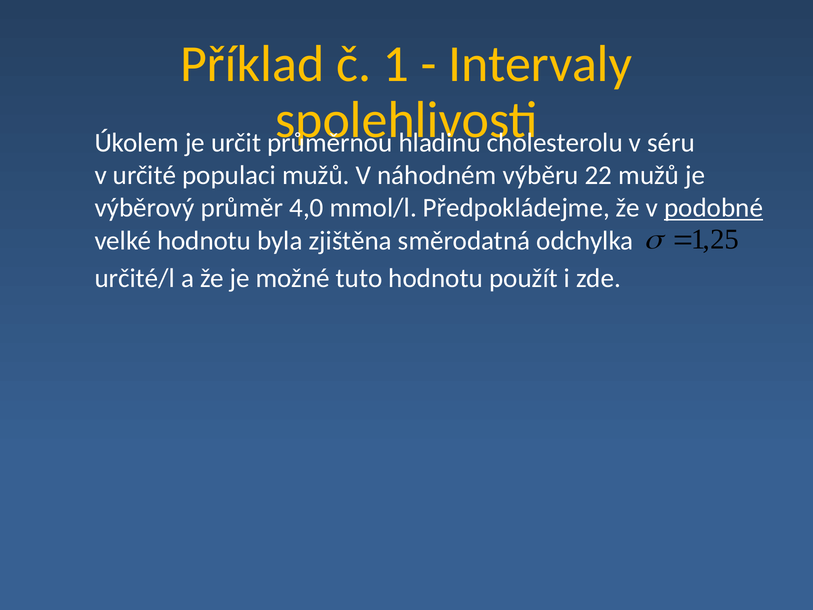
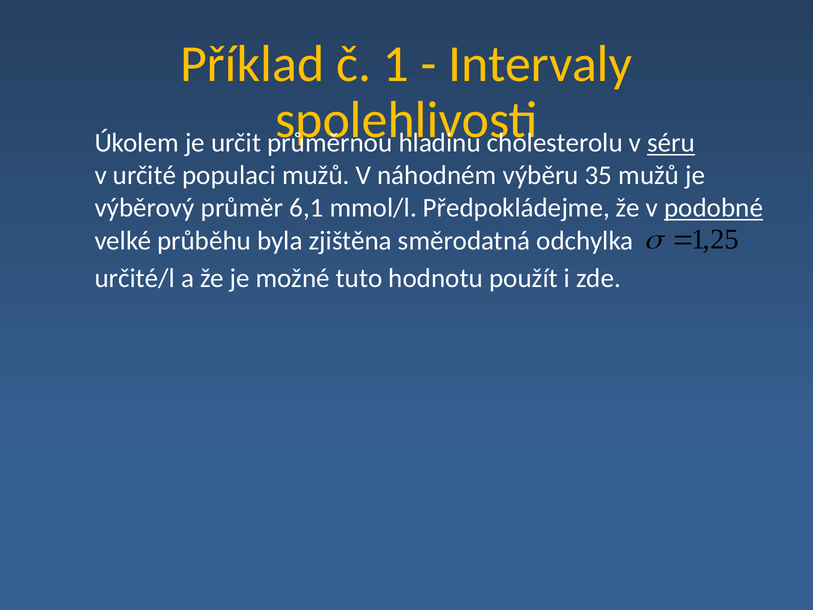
séru underline: none -> present
22: 22 -> 35
4,0: 4,0 -> 6,1
velké hodnotu: hodnotu -> průběhu
